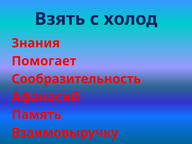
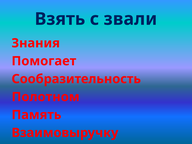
холод: холод -> звали
Афанасий: Афанасий -> Полотном
